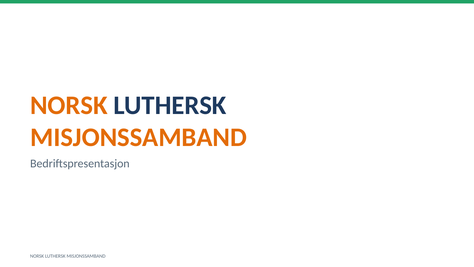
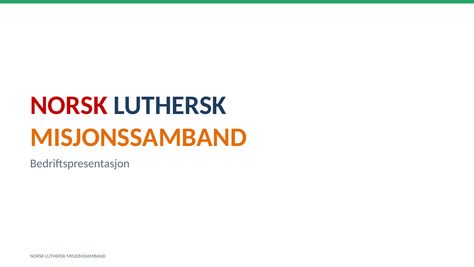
NORSK at (69, 105) colour: orange -> red
